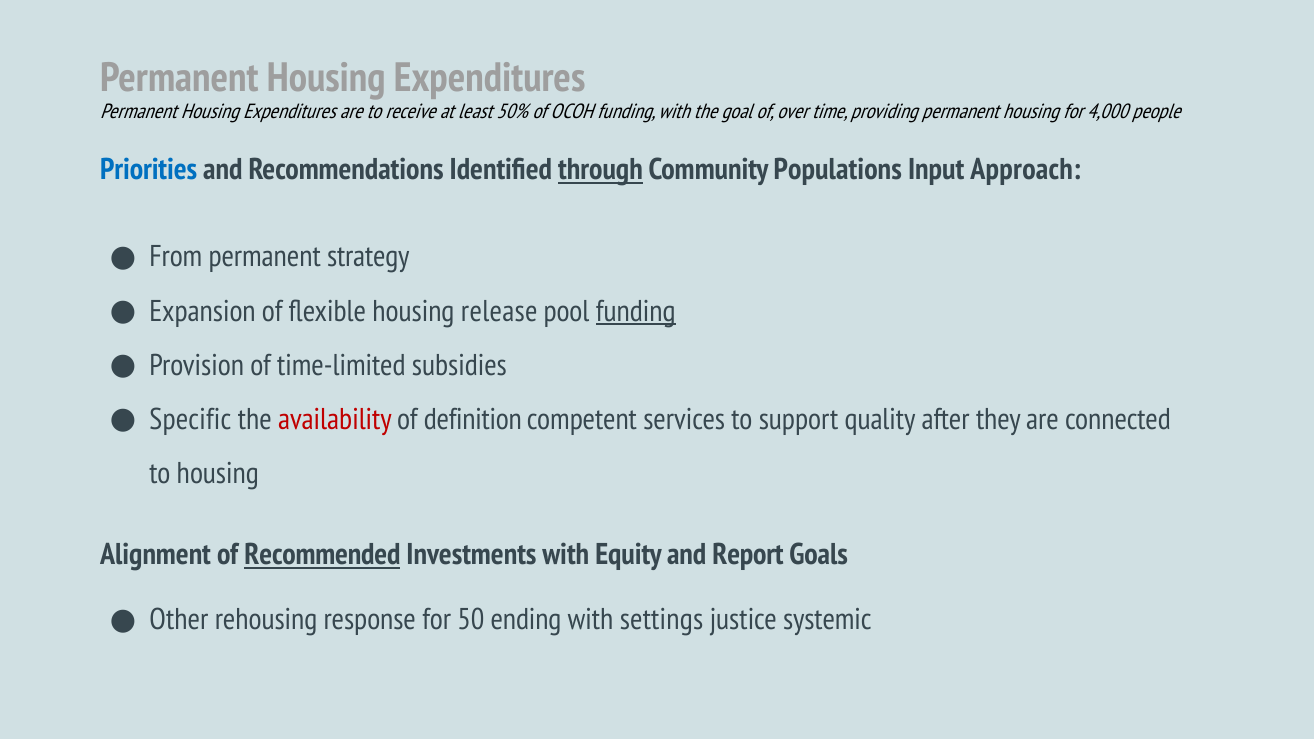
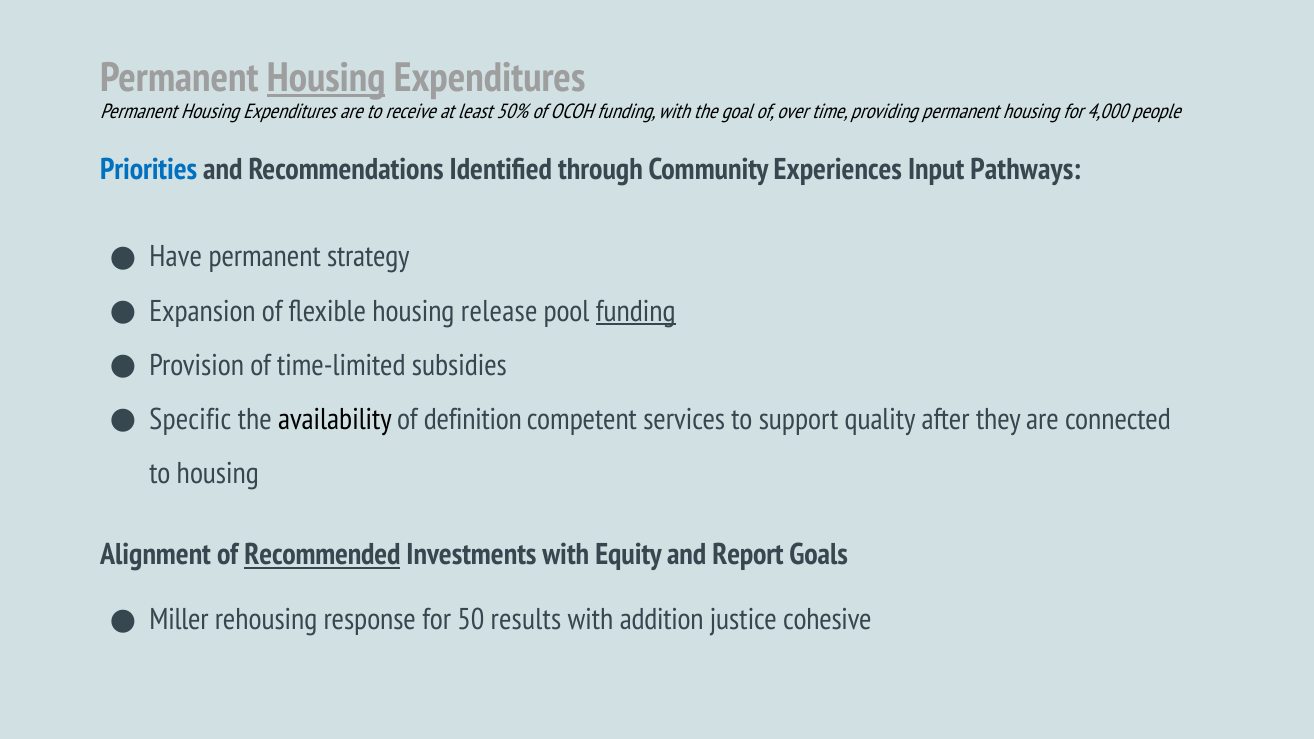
Housing at (326, 78) underline: none -> present
through underline: present -> none
Populations: Populations -> Experiences
Approach: Approach -> Pathways
From: From -> Have
availability colour: red -> black
Other: Other -> Miller
ending: ending -> results
settings: settings -> addition
systemic: systemic -> cohesive
